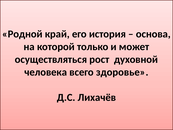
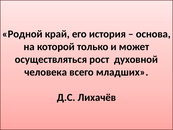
здоровье: здоровье -> младших
